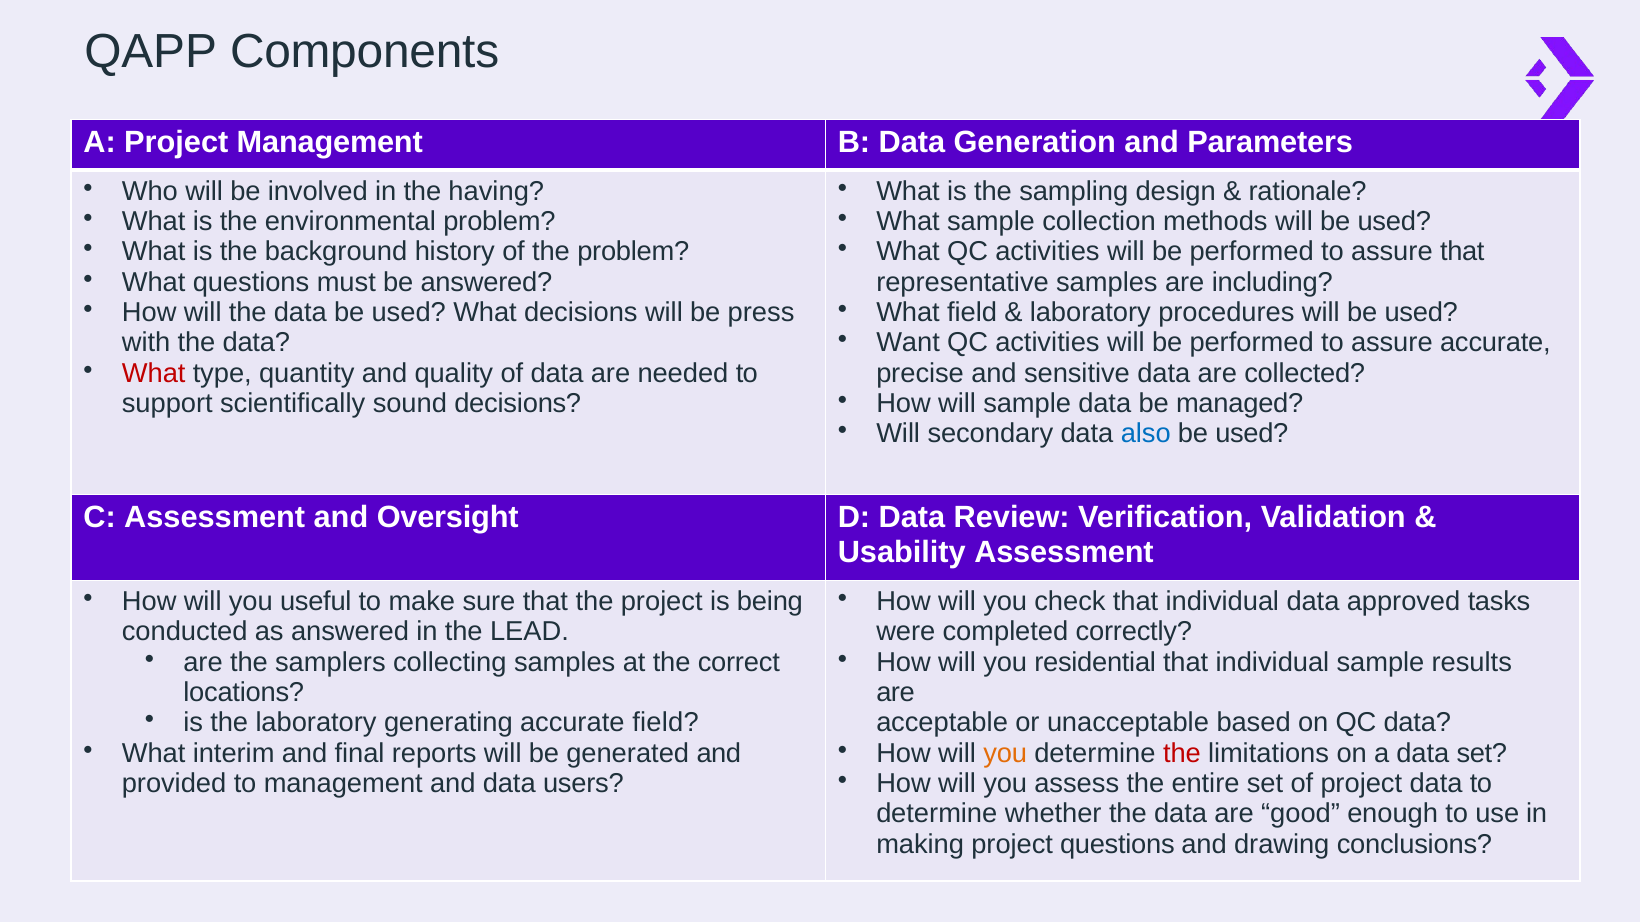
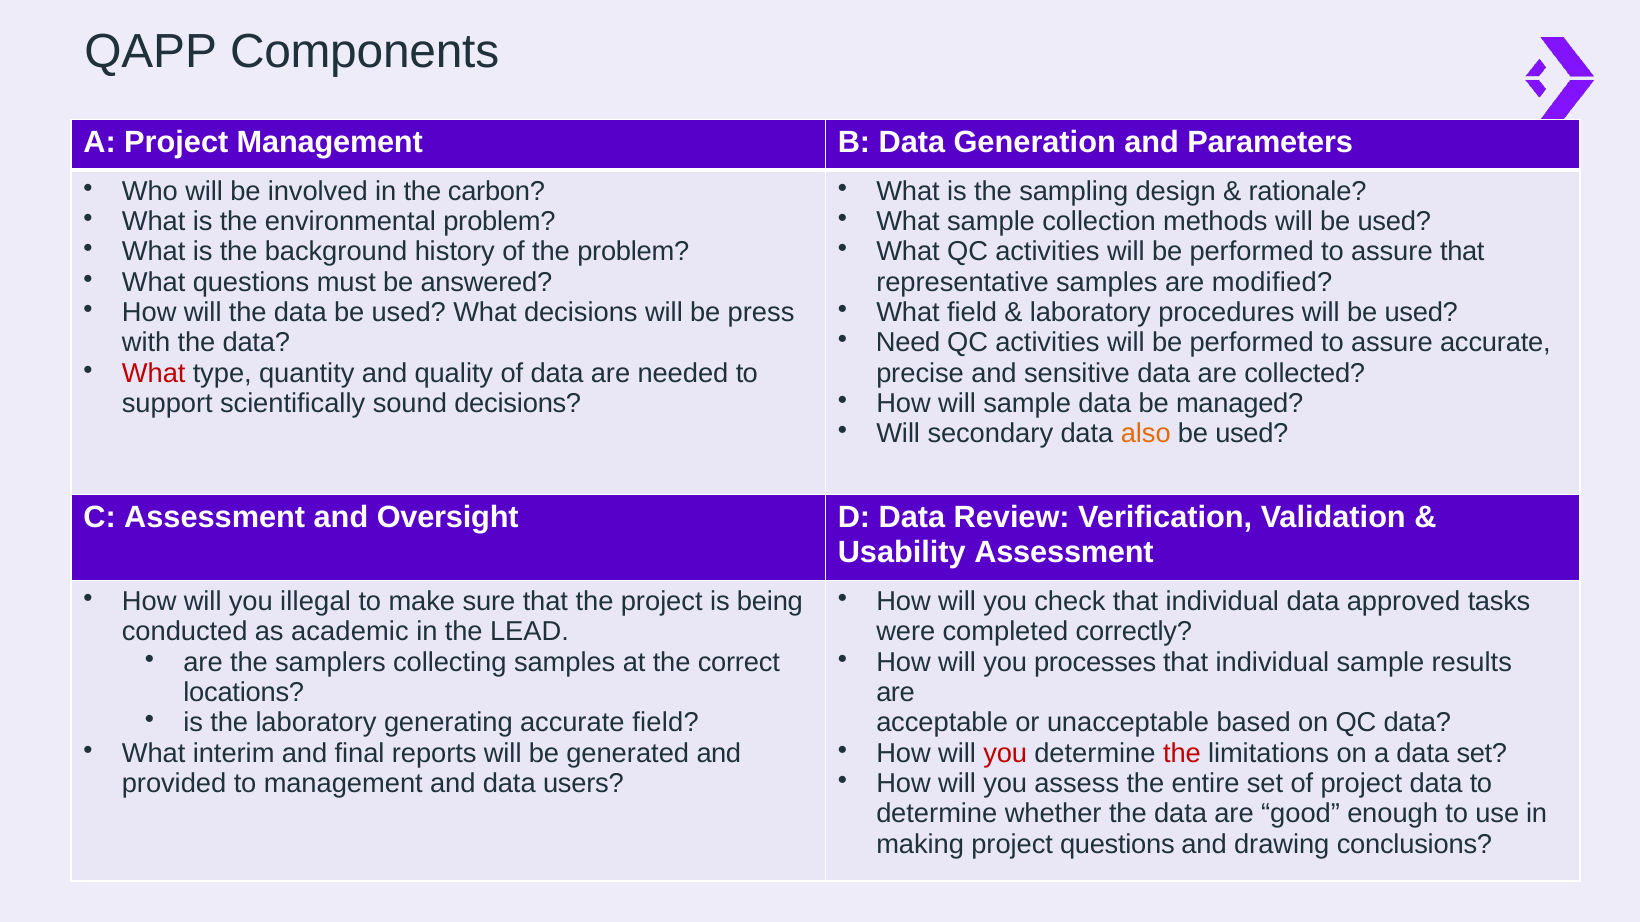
having: having -> carbon
including: including -> modified
Want: Want -> Need
also colour: blue -> orange
useful: useful -> illegal
as answered: answered -> academic
residential: residential -> processes
you at (1005, 754) colour: orange -> red
